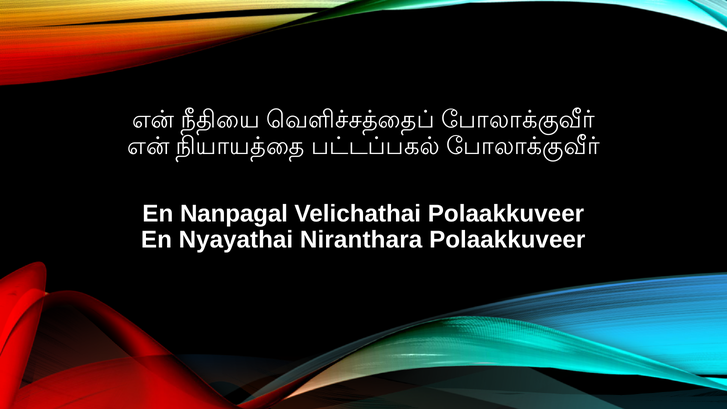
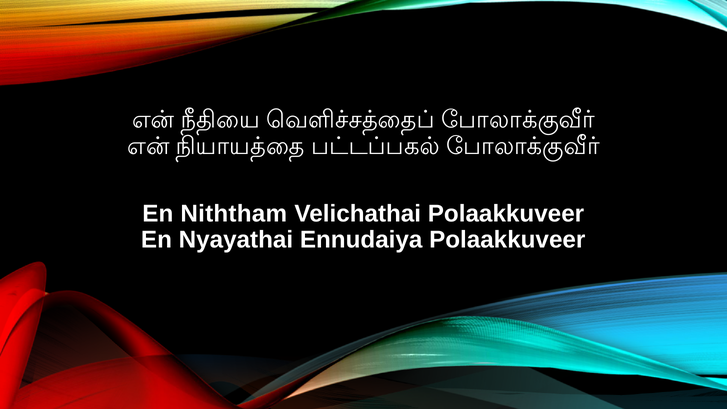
Nanpagal: Nanpagal -> Niththam
Niranthara: Niranthara -> Ennudaiya
